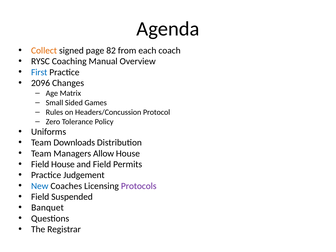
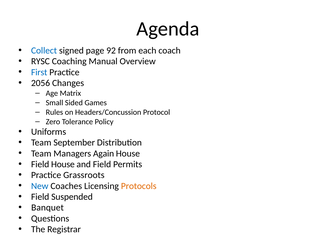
Collect colour: orange -> blue
82: 82 -> 92
2096: 2096 -> 2056
Downloads: Downloads -> September
Allow: Allow -> Again
Judgement: Judgement -> Grassroots
Protocols colour: purple -> orange
